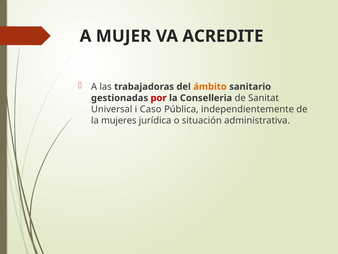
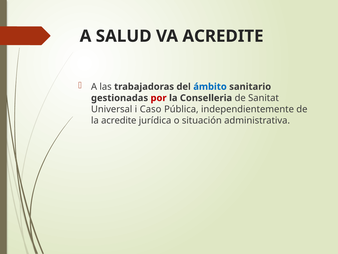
MUJER: MUJER -> SALUD
ámbito colour: orange -> blue
la mujeres: mujeres -> acredite
